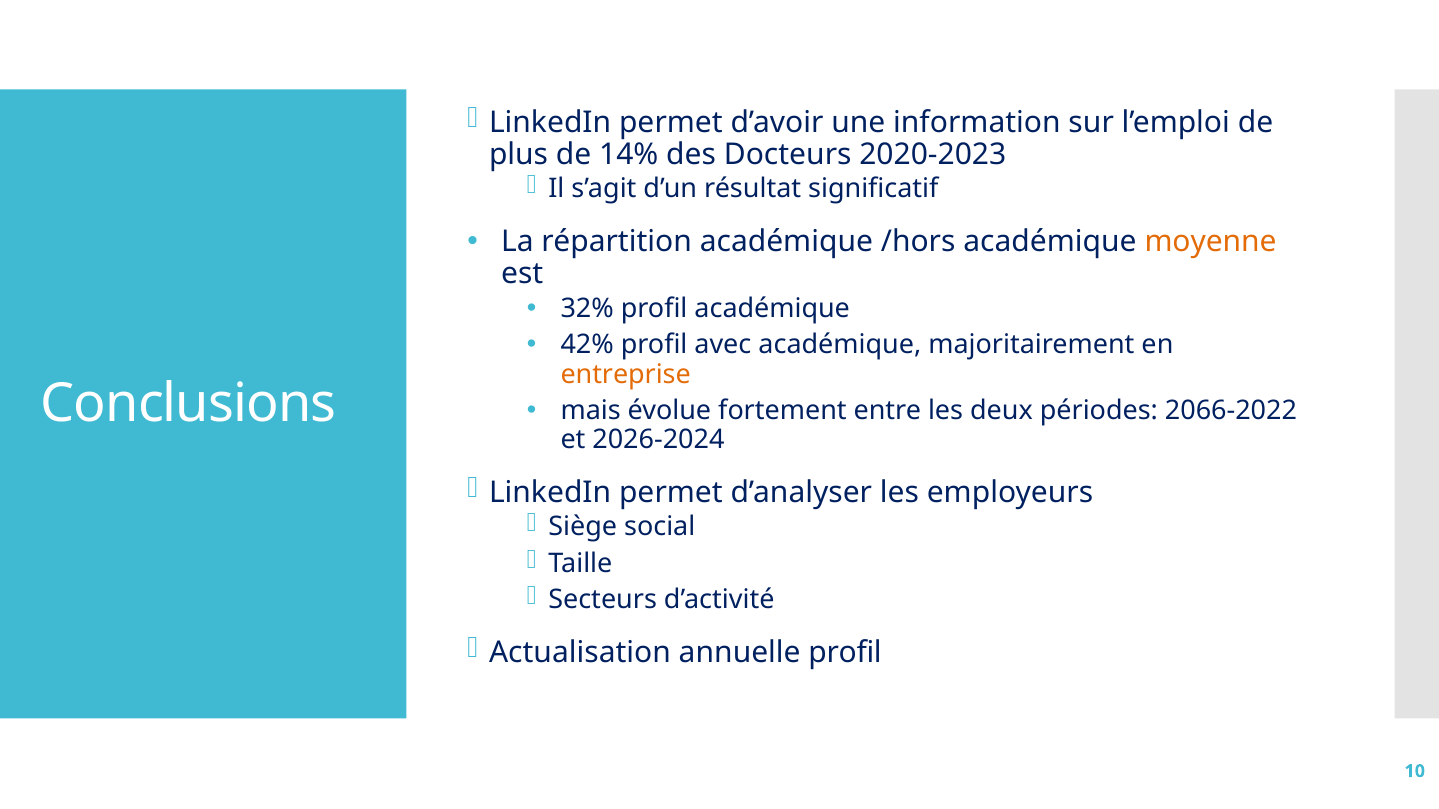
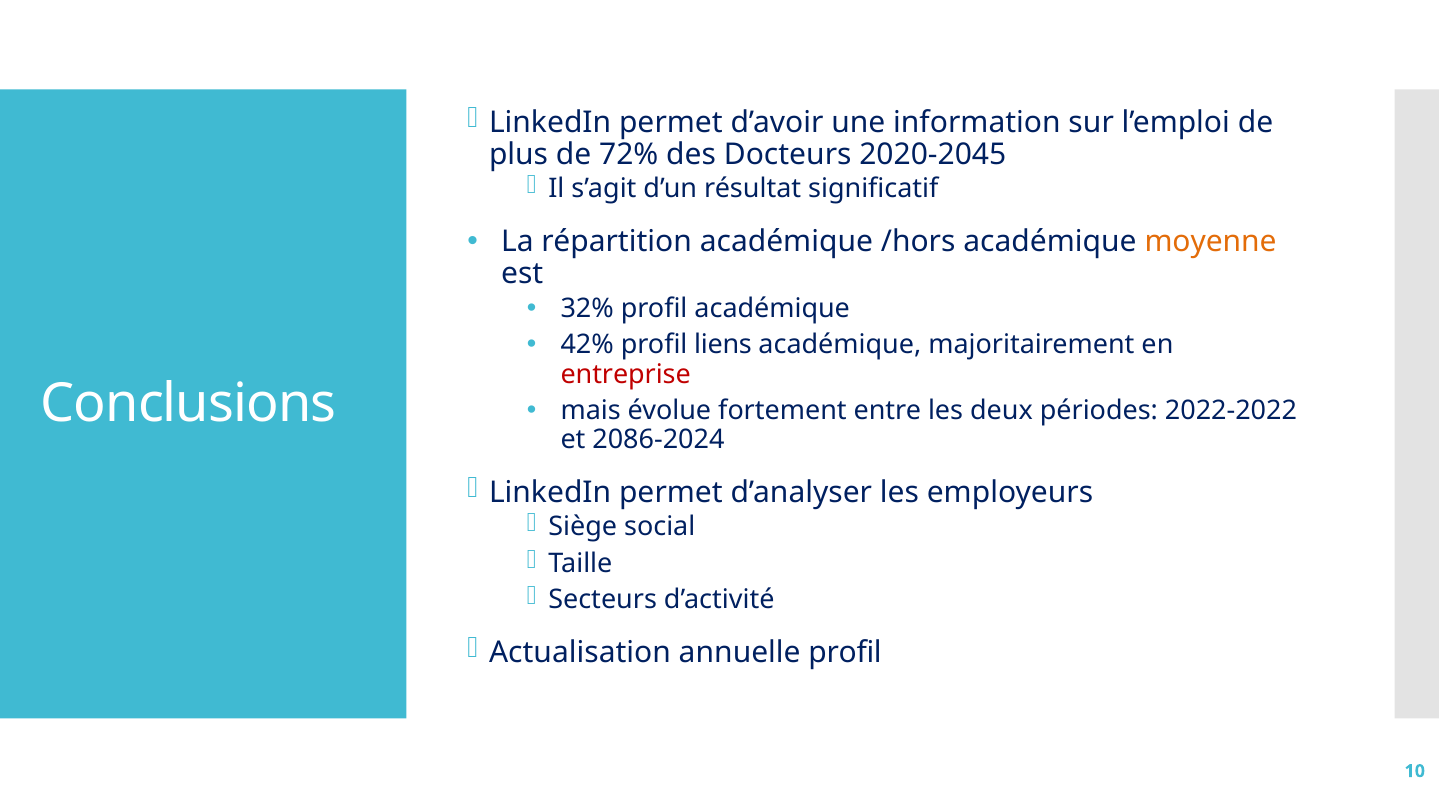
14%: 14% -> 72%
2020-2023: 2020-2023 -> 2020-2045
avec: avec -> liens
entreprise colour: orange -> red
2066-2022: 2066-2022 -> 2022-2022
2026-2024: 2026-2024 -> 2086-2024
